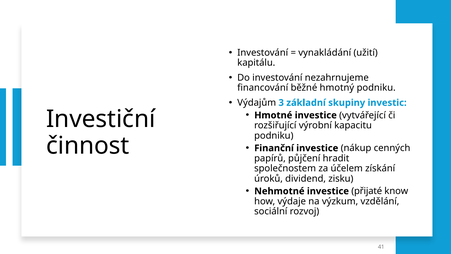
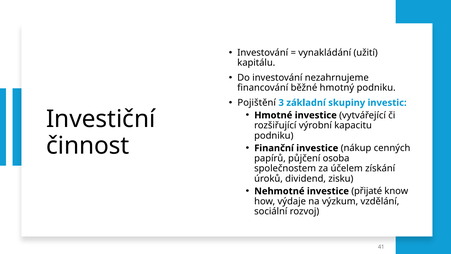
Výdajům: Výdajům -> Pojištění
hradit: hradit -> osoba
